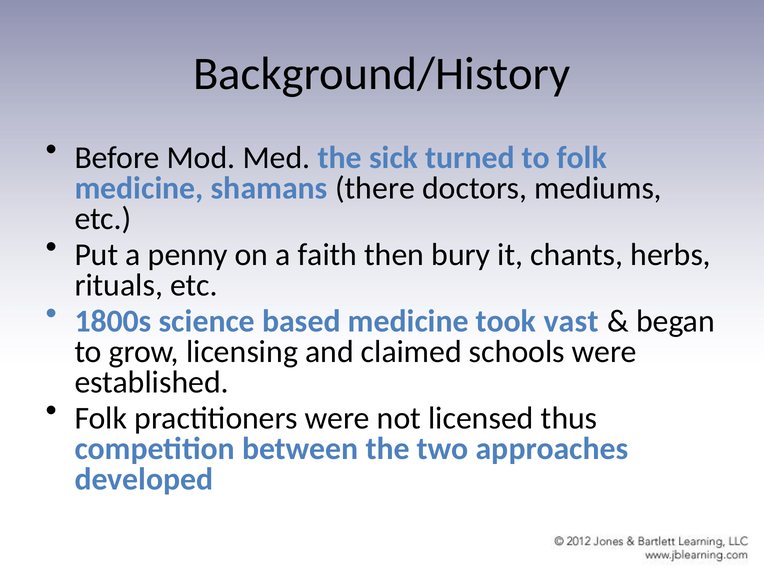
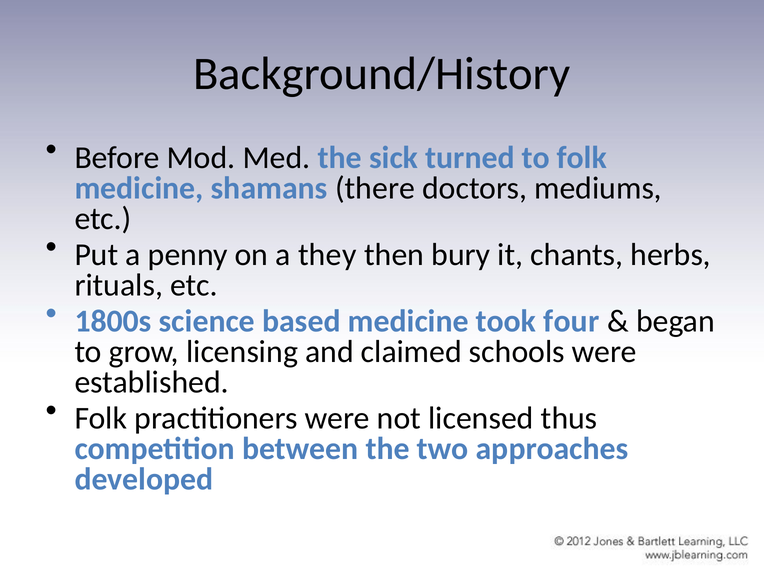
faith: faith -> they
vast: vast -> four
